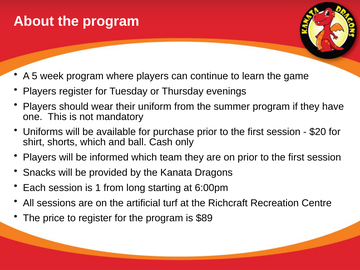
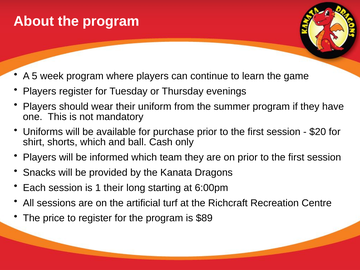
1 from: from -> their
